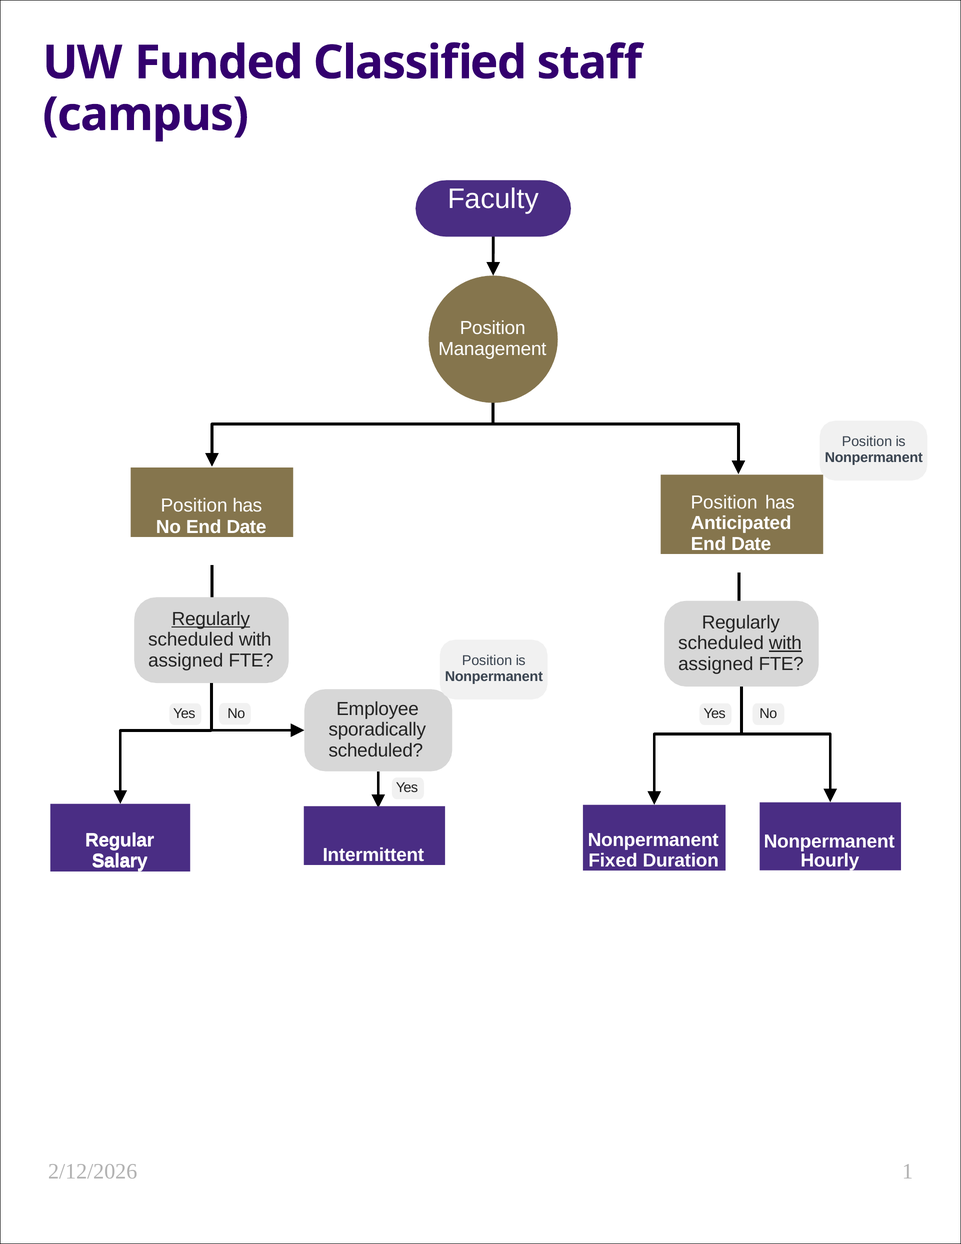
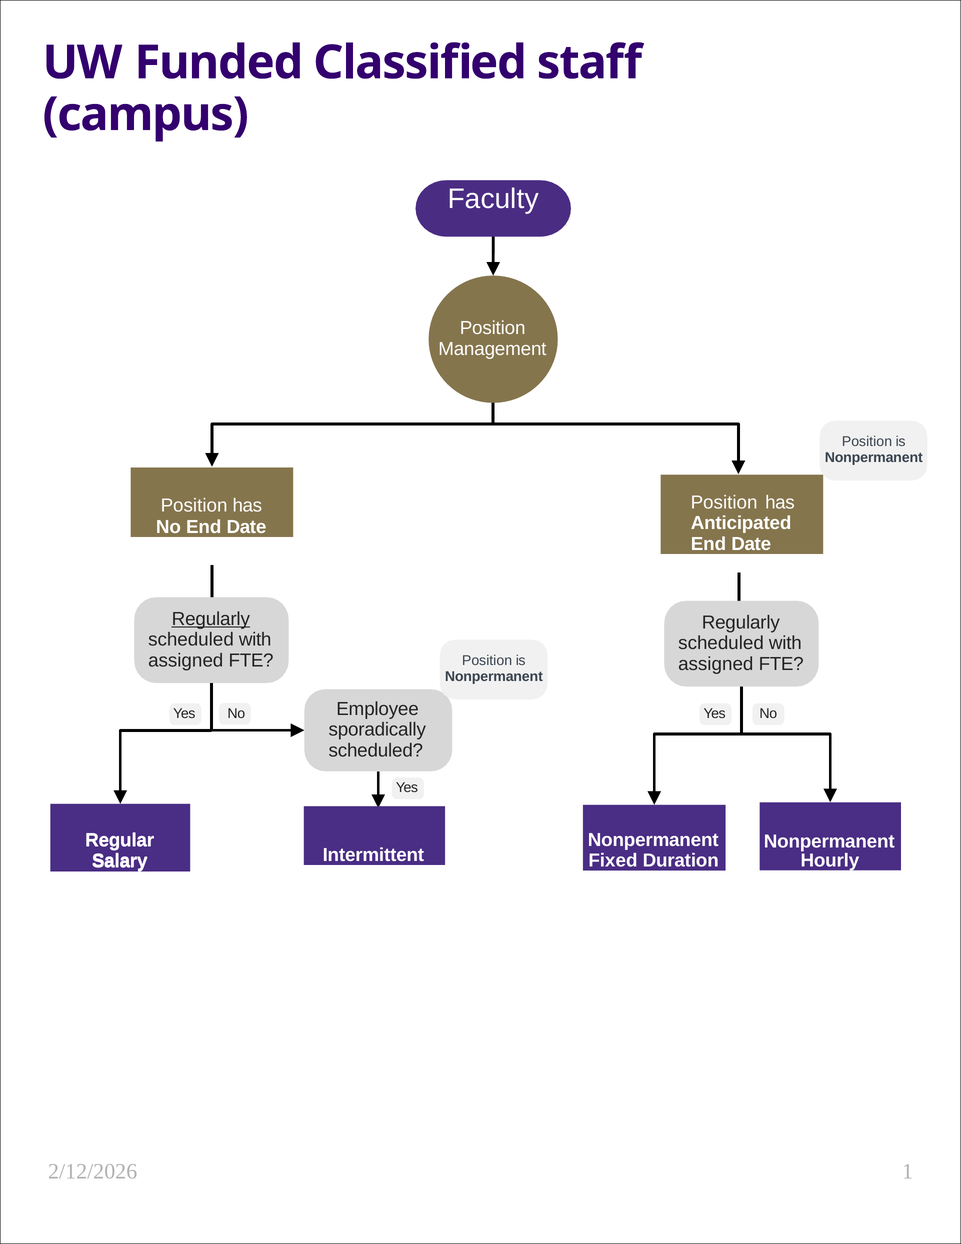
with at (785, 643) underline: present -> none
